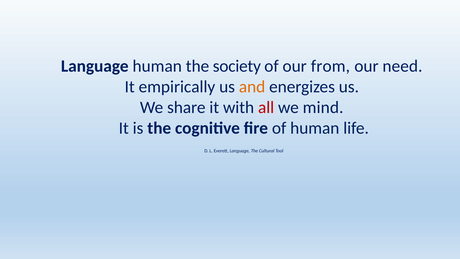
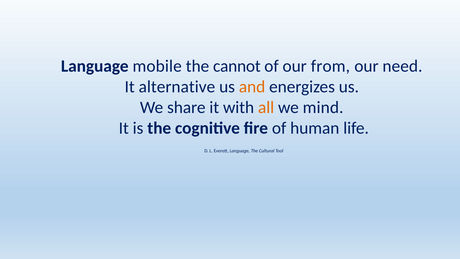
Language human: human -> mobile
society: society -> cannot
empirically: empirically -> alternative
all colour: red -> orange
